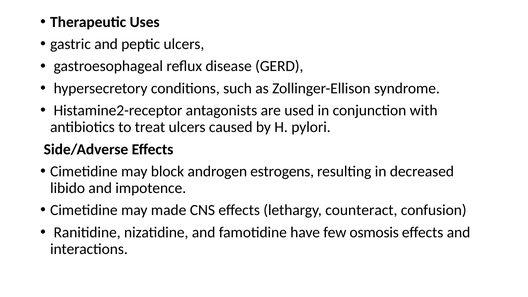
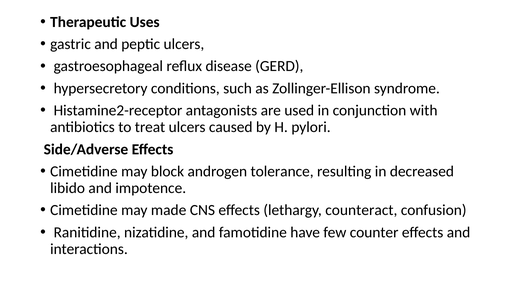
estrogens: estrogens -> tolerance
osmosis: osmosis -> counter
